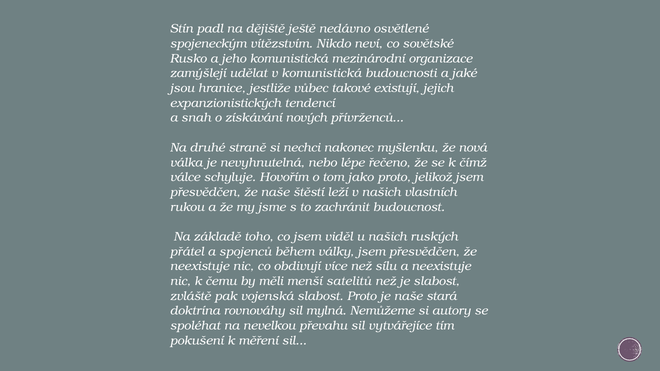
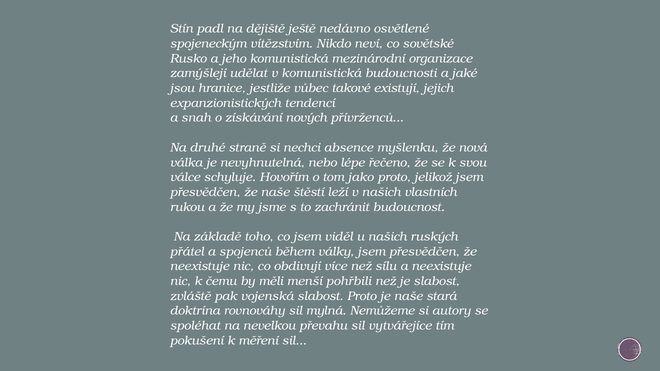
nakonec: nakonec -> absence
čímž: čímž -> svou
satelitů: satelitů -> pohřbili
